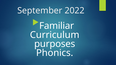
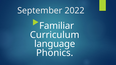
purposes: purposes -> language
